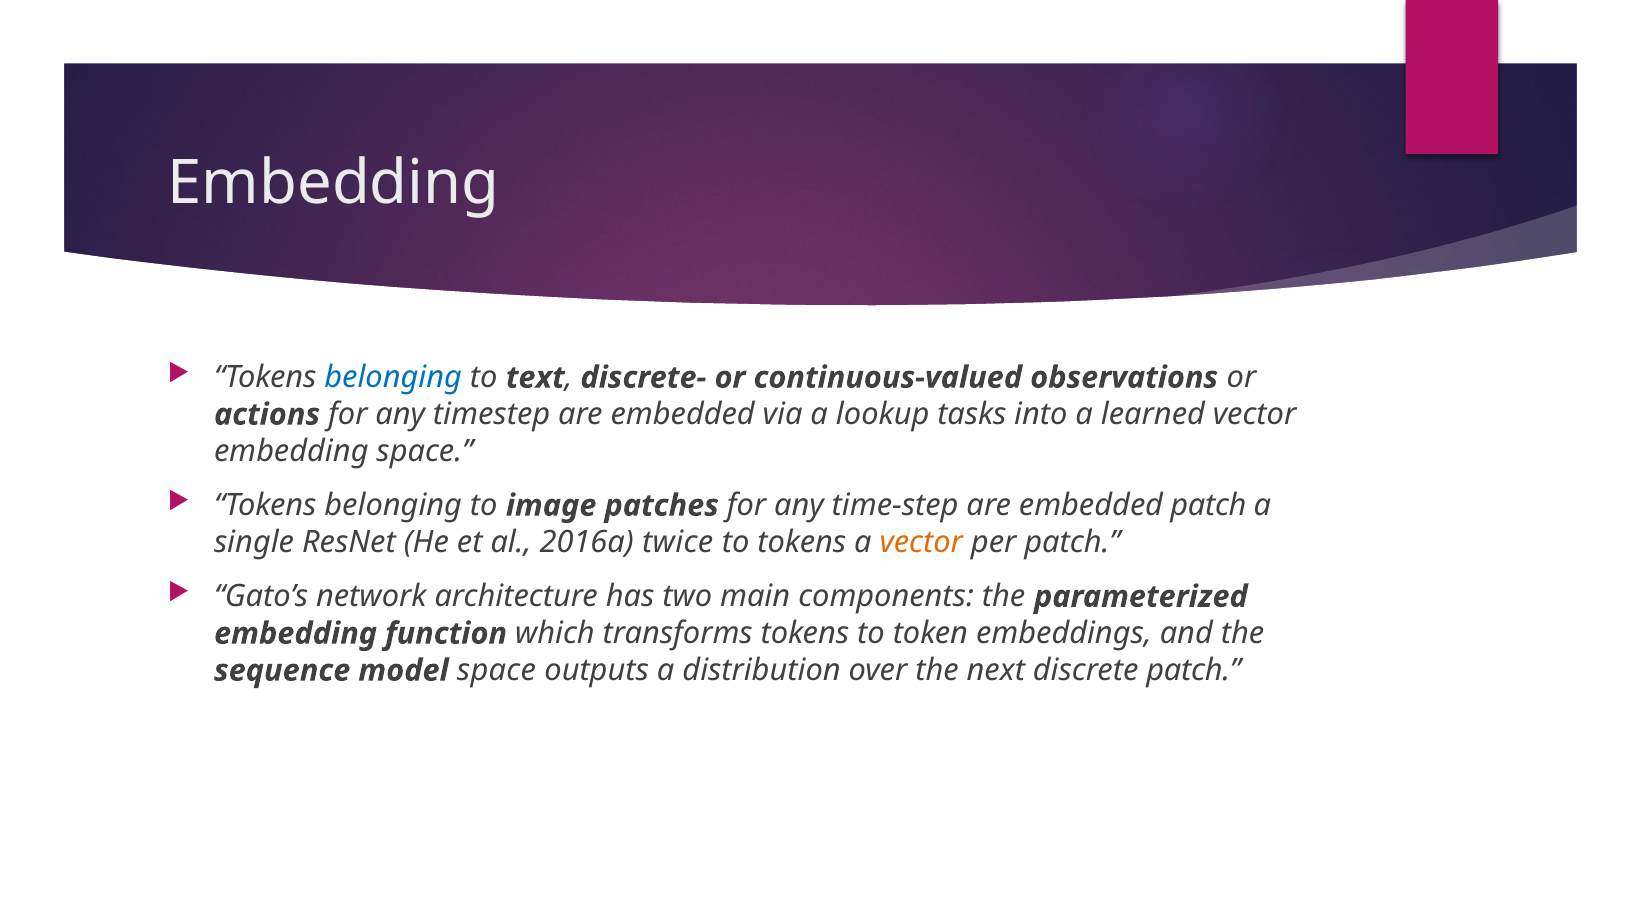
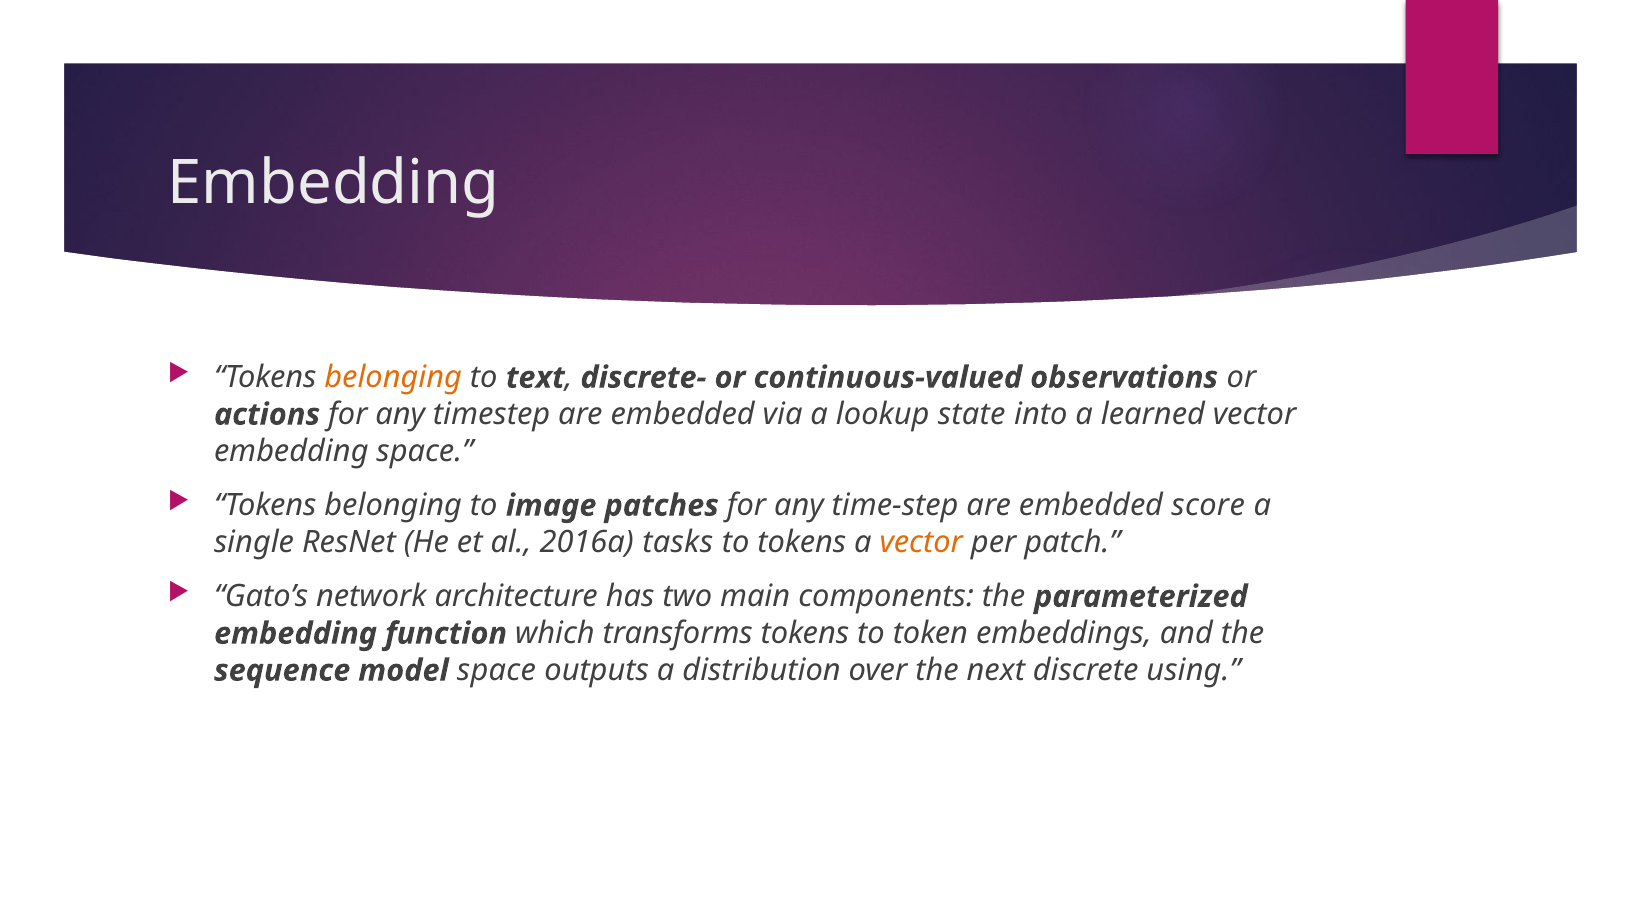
belonging at (393, 377) colour: blue -> orange
tasks: tasks -> state
embedded patch: patch -> score
twice: twice -> tasks
discrete patch: patch -> using
